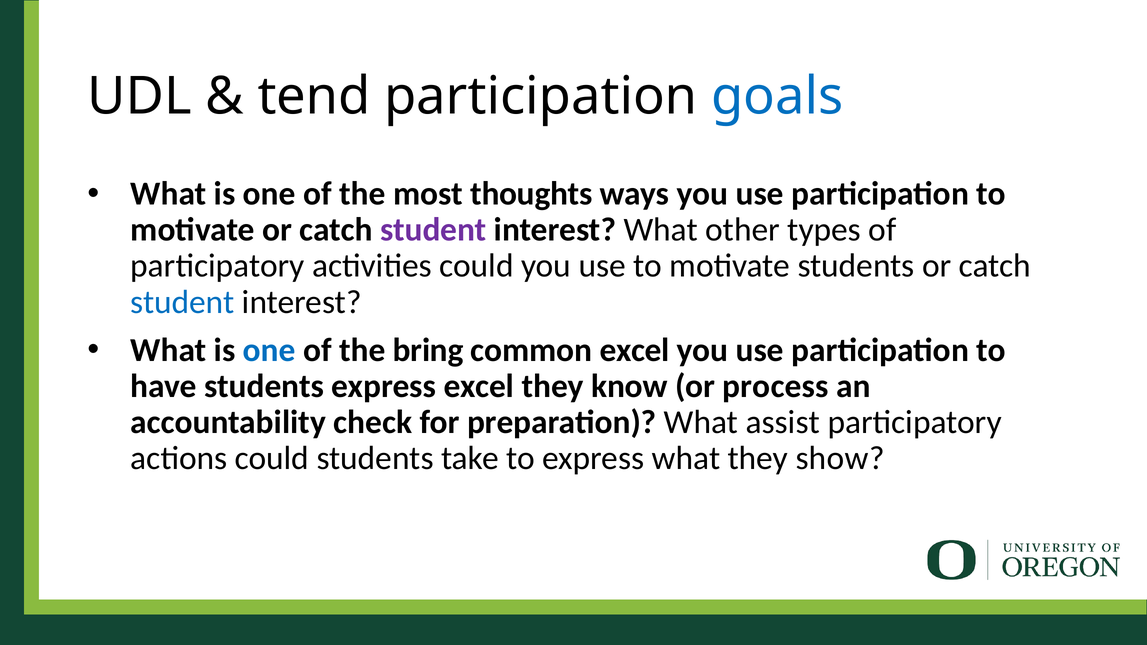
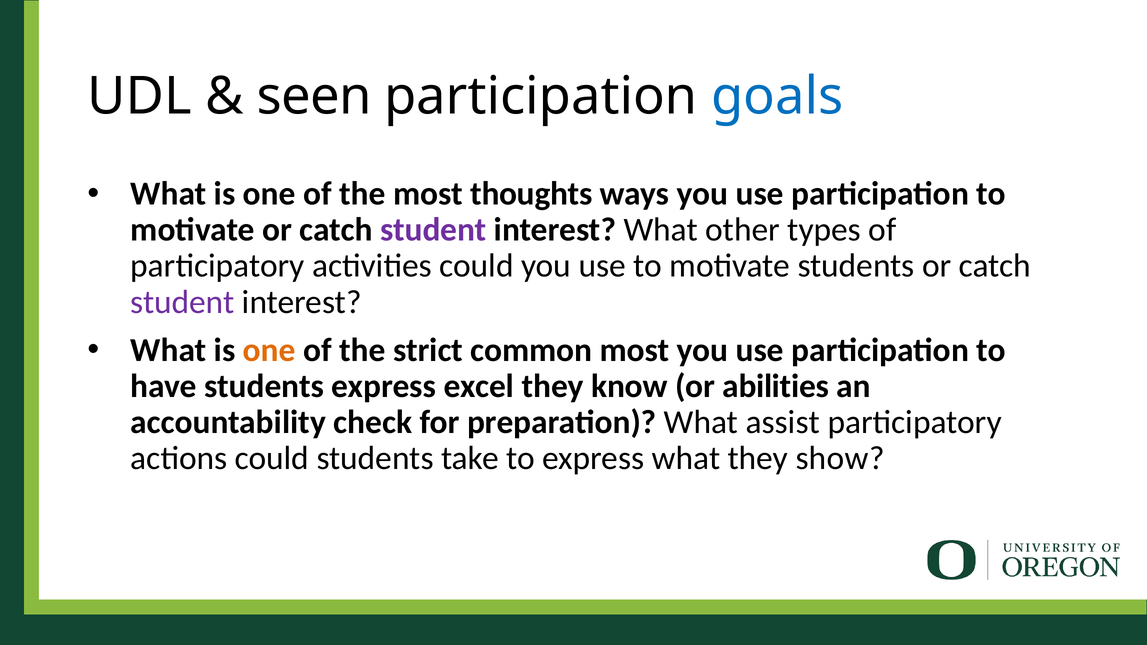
tend: tend -> seen
student at (182, 302) colour: blue -> purple
one at (269, 350) colour: blue -> orange
bring: bring -> strict
common excel: excel -> most
process: process -> abilities
